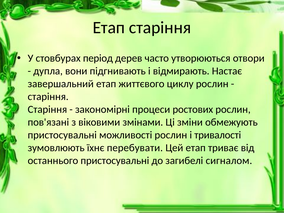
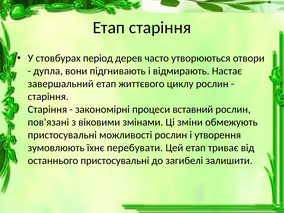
ростових: ростових -> вставний
тривалості: тривалості -> утворення
сигналом: сигналом -> залишити
